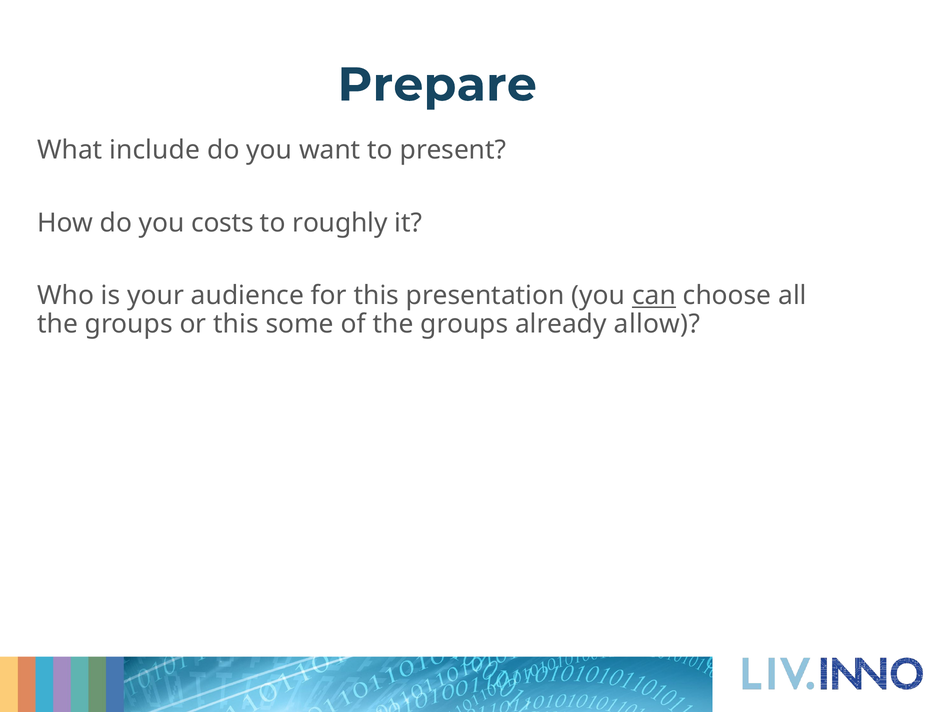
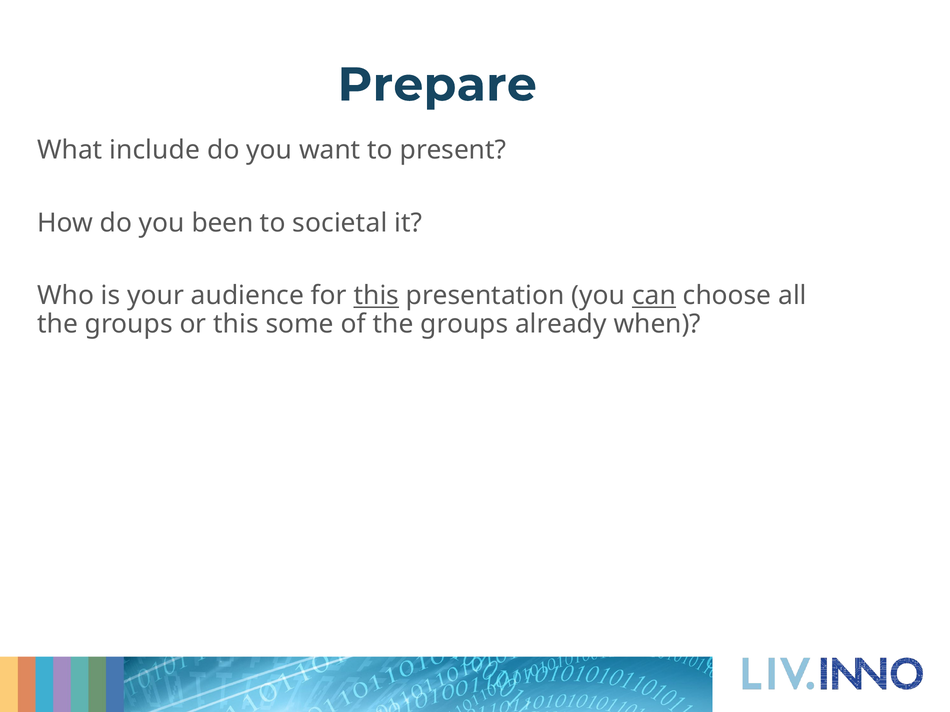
costs: costs -> been
roughly: roughly -> societal
this at (376, 296) underline: none -> present
allow: allow -> when
